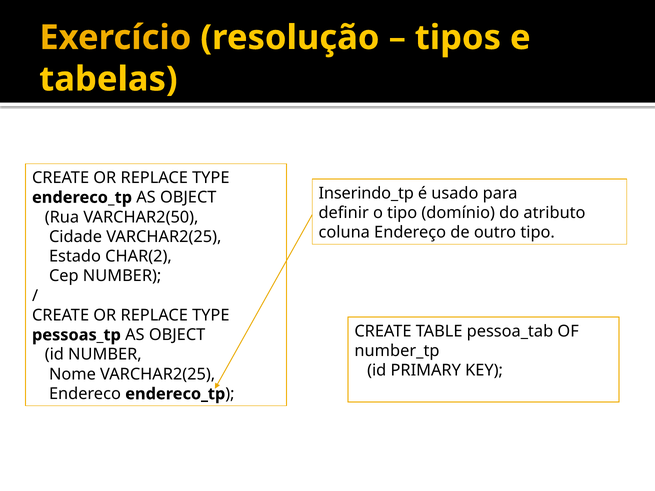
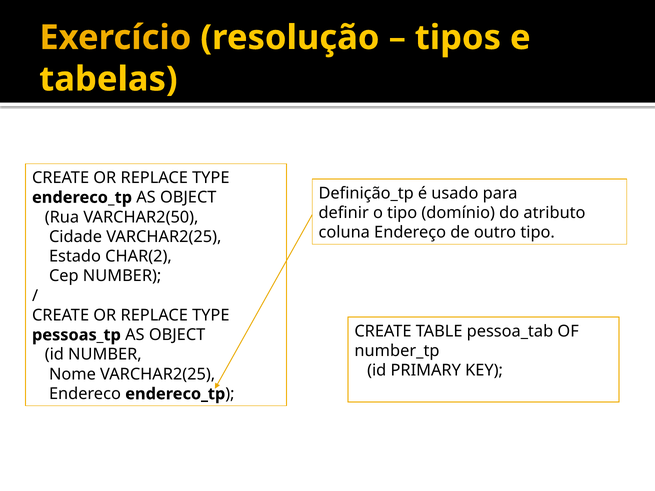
Inserindo_tp: Inserindo_tp -> Definição_tp
